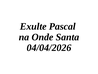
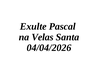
Onde: Onde -> Velas
